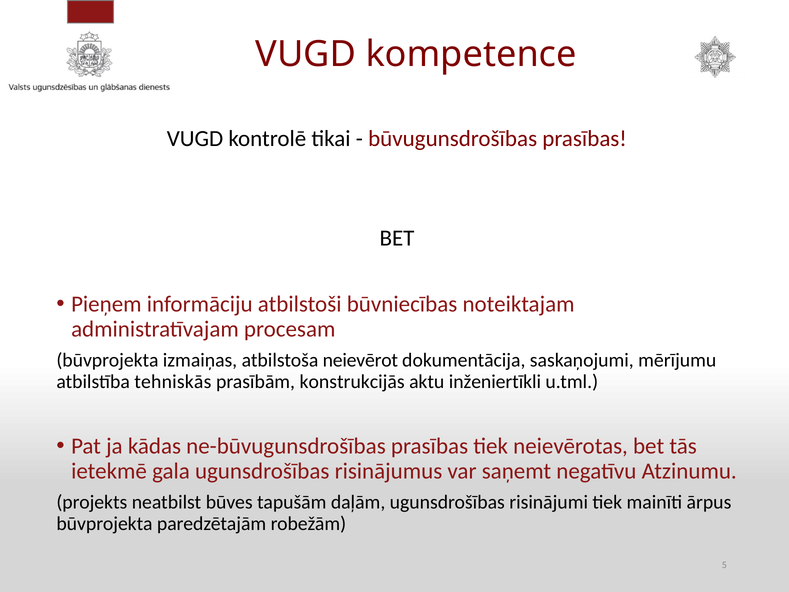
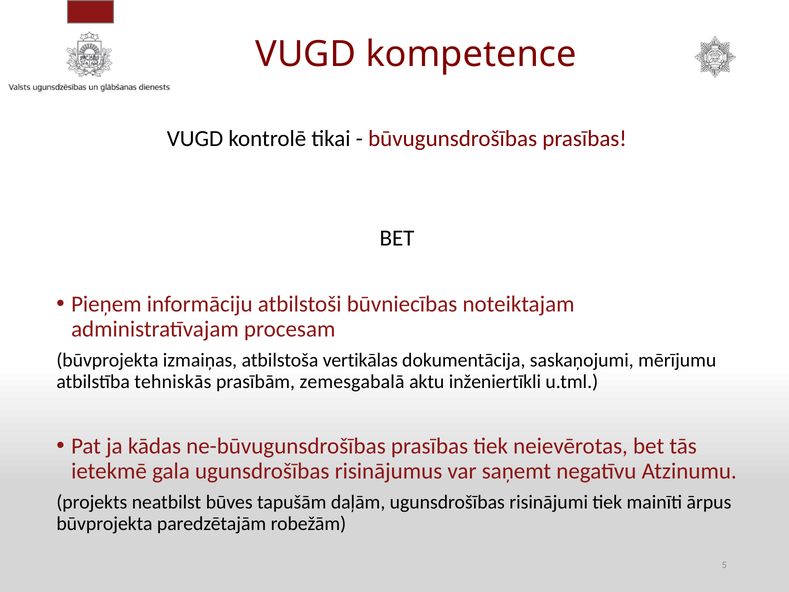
neievērot: neievērot -> vertikālas
konstrukcijās: konstrukcijās -> zemesgabalā
